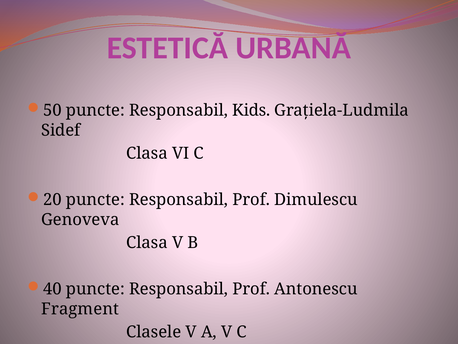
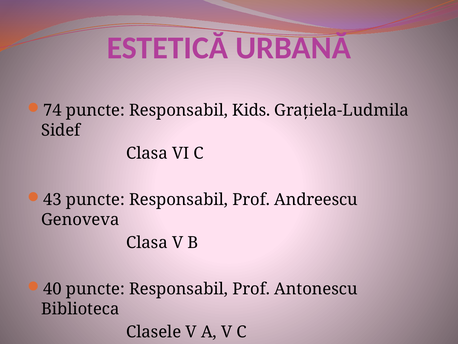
50: 50 -> 74
20: 20 -> 43
Dimulescu: Dimulescu -> Andreescu
Fragment: Fragment -> Biblioteca
